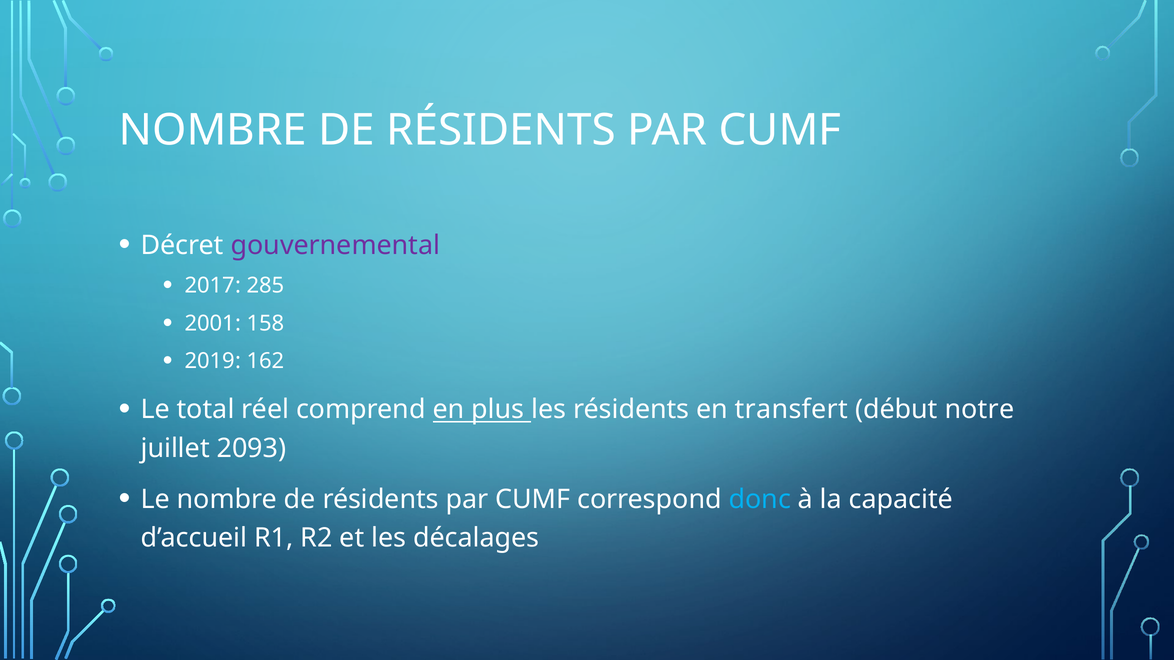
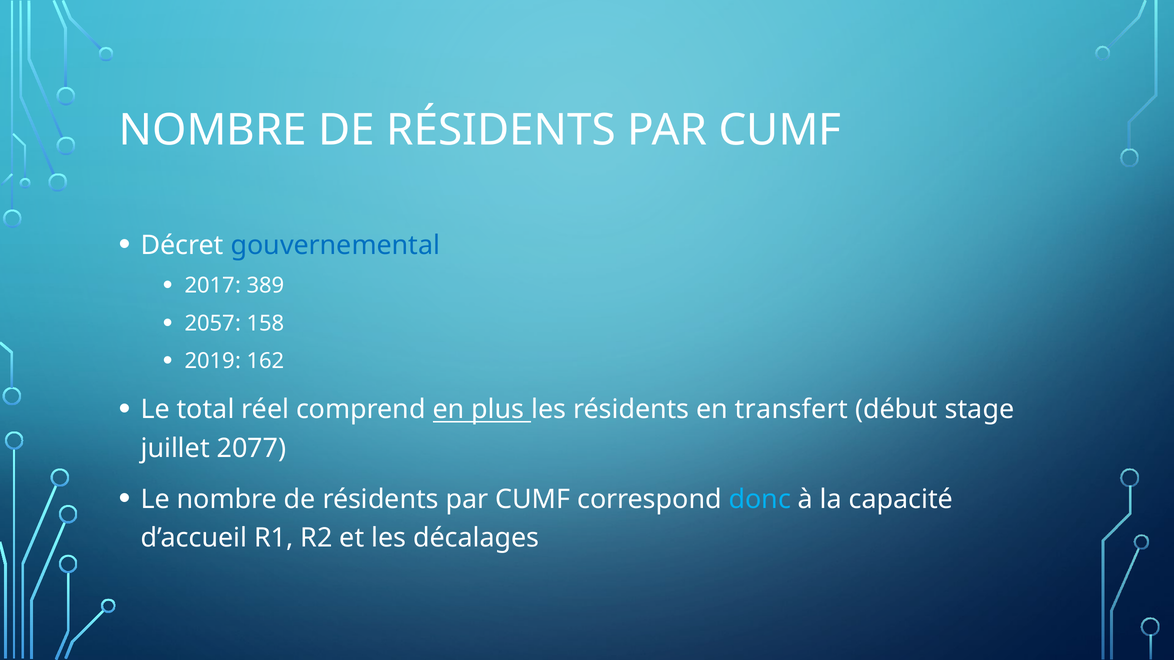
gouvernemental colour: purple -> blue
285: 285 -> 389
2001: 2001 -> 2057
notre: notre -> stage
2093: 2093 -> 2077
